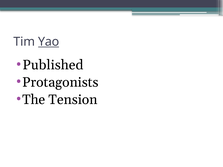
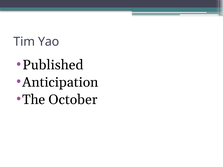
Yao underline: present -> none
Protagonists: Protagonists -> Anticipation
Tension: Tension -> October
